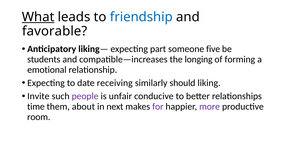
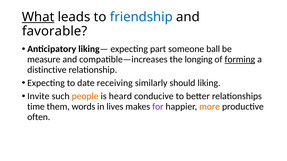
five: five -> ball
students: students -> measure
forming underline: none -> present
emotional: emotional -> distinctive
people colour: purple -> orange
unfair: unfair -> heard
about: about -> words
next: next -> lives
more colour: purple -> orange
room: room -> often
